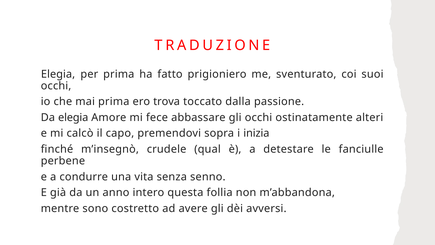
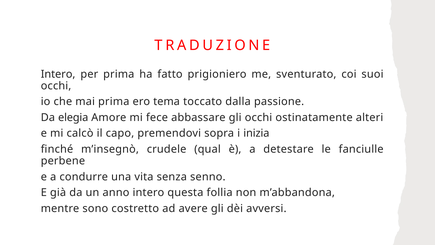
Elegia at (58, 74): Elegia -> Intero
trova: trova -> tema
